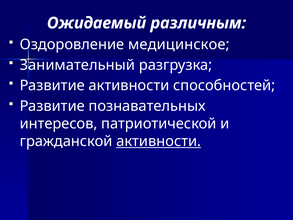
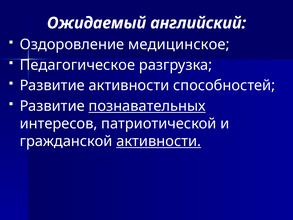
различным: различным -> английский
Занимательный: Занимательный -> Педагогическое
познавательных underline: none -> present
